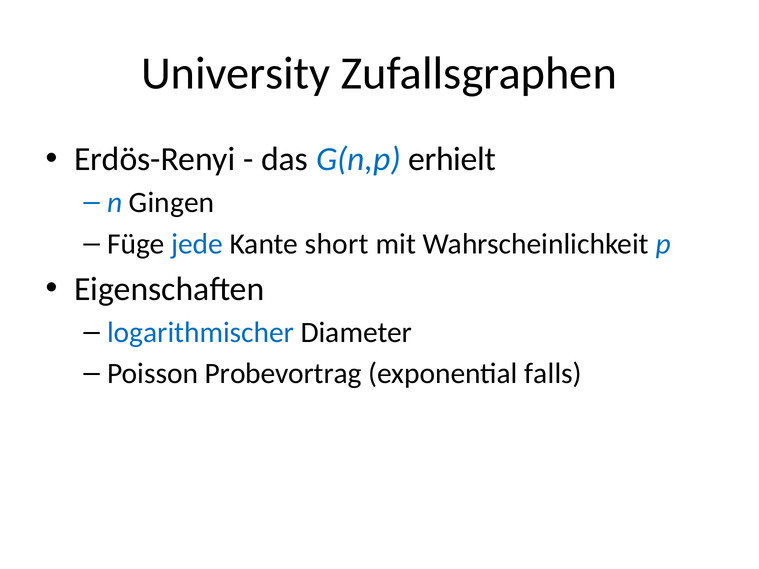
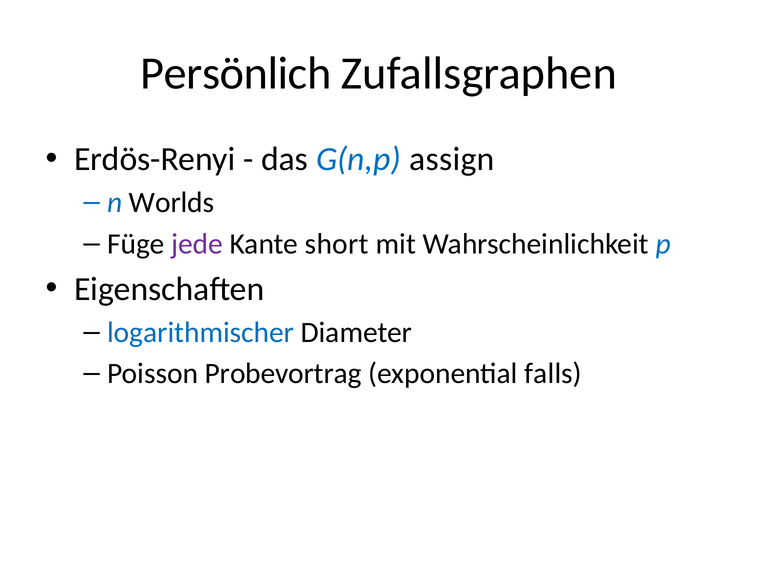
University: University -> Persönlich
erhielt: erhielt -> assign
Gingen: Gingen -> Worlds
jede colour: blue -> purple
